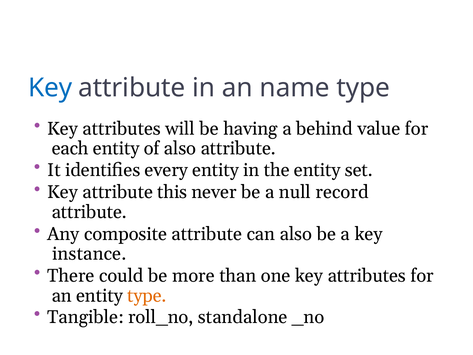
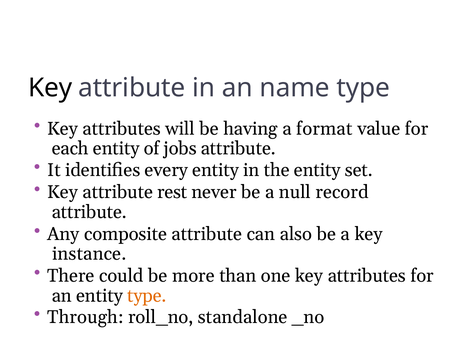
Key at (50, 88) colour: blue -> black
behind: behind -> format
of also: also -> jobs
this: this -> rest
Tangible: Tangible -> Through
